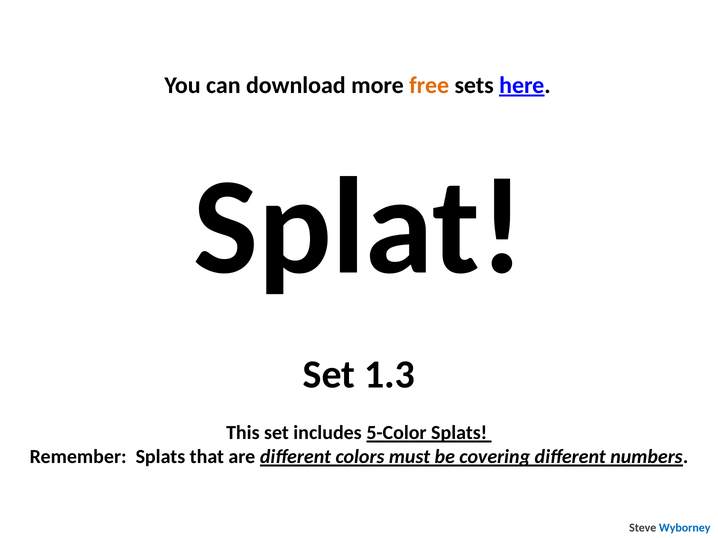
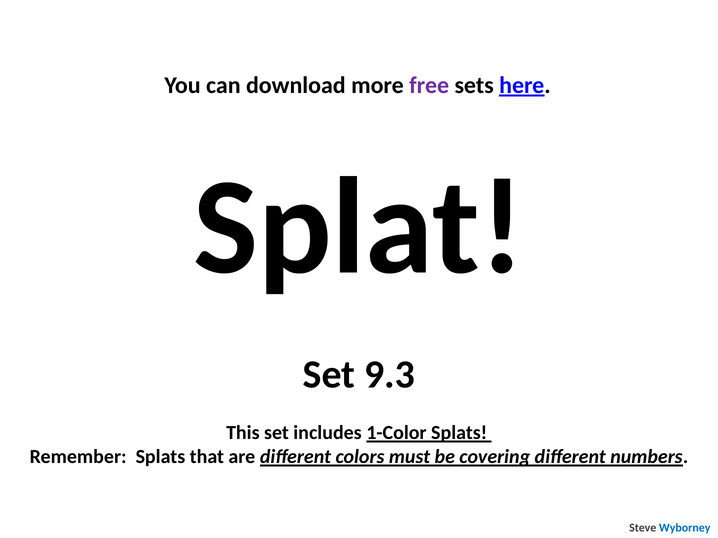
free colour: orange -> purple
1.3: 1.3 -> 9.3
5-Color: 5-Color -> 1-Color
